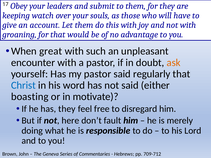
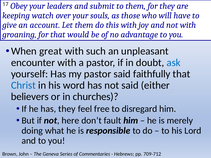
ask colour: orange -> blue
regularly: regularly -> faithfully
boasting: boasting -> believers
motivate: motivate -> churches
